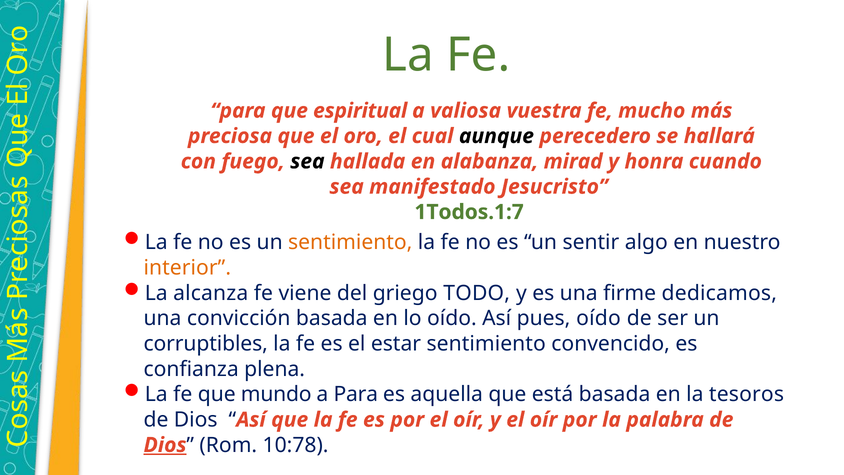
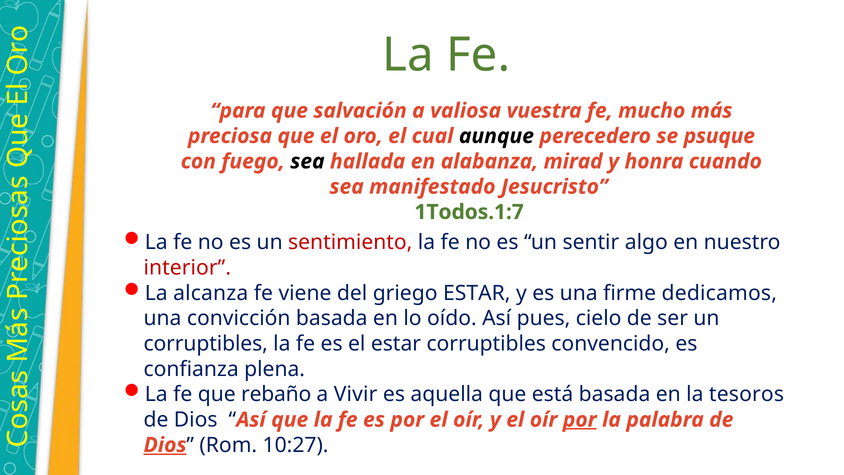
espiritual: espiritual -> salvación
hallará: hallará -> psuque
sentimiento at (350, 242) colour: orange -> red
interior colour: orange -> red
griego TODO: TODO -> ESTAR
pues oído: oído -> cielo
estar sentimiento: sentimiento -> corruptibles
mundo: mundo -> rebaño
a Para: Para -> Vivir
por at (580, 420) underline: none -> present
10:78: 10:78 -> 10:27
